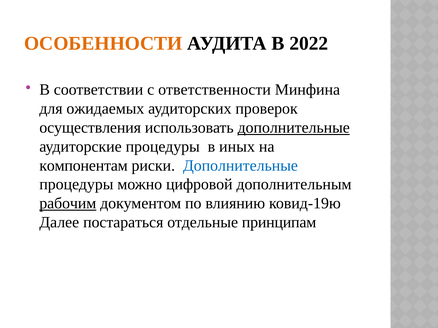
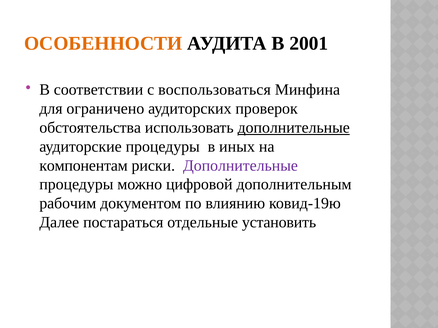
2022: 2022 -> 2001
ответственности: ответственности -> воспользоваться
ожидаемых: ожидаемых -> ограничено
осуществления: осуществления -> обстоятельства
Дополнительные at (240, 166) colour: blue -> purple
рабочим underline: present -> none
принципам: принципам -> установить
